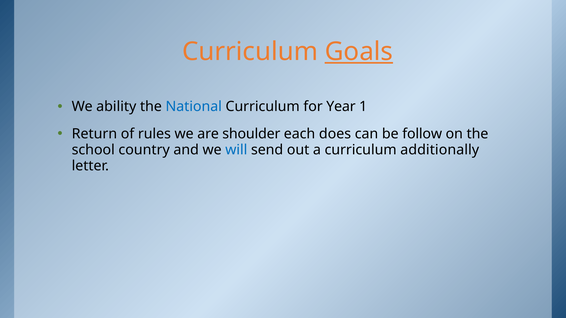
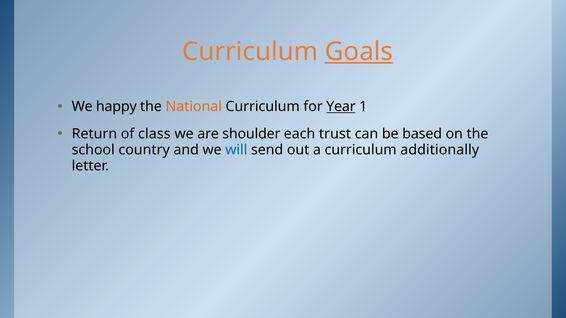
ability: ability -> happy
National colour: blue -> orange
Year underline: none -> present
rules: rules -> class
does: does -> trust
follow: follow -> based
